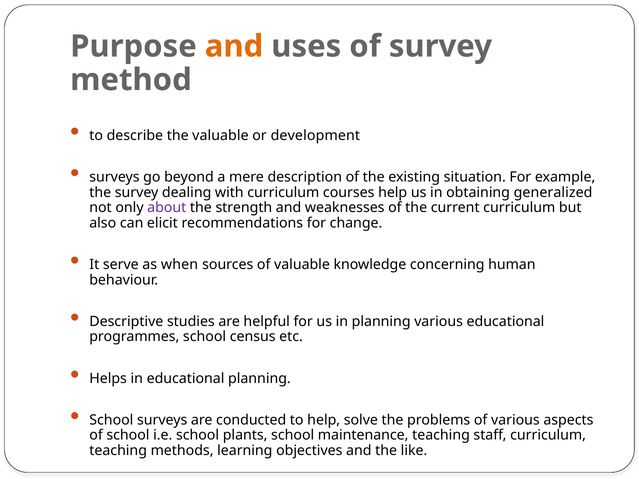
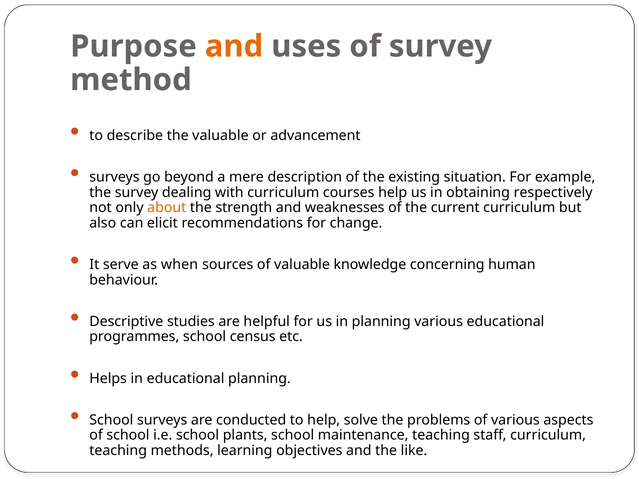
development: development -> advancement
generalized: generalized -> respectively
about colour: purple -> orange
